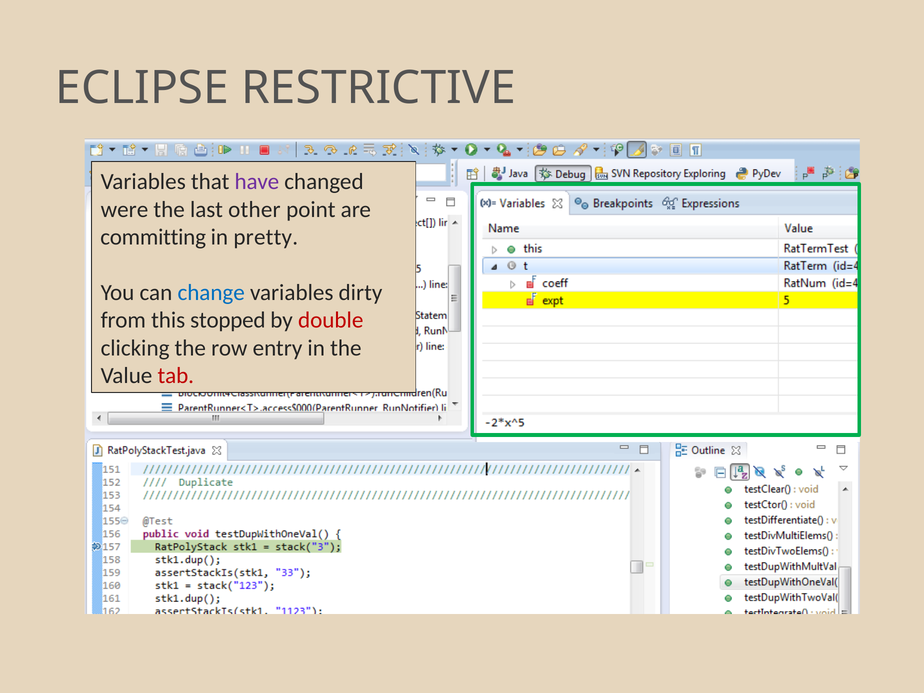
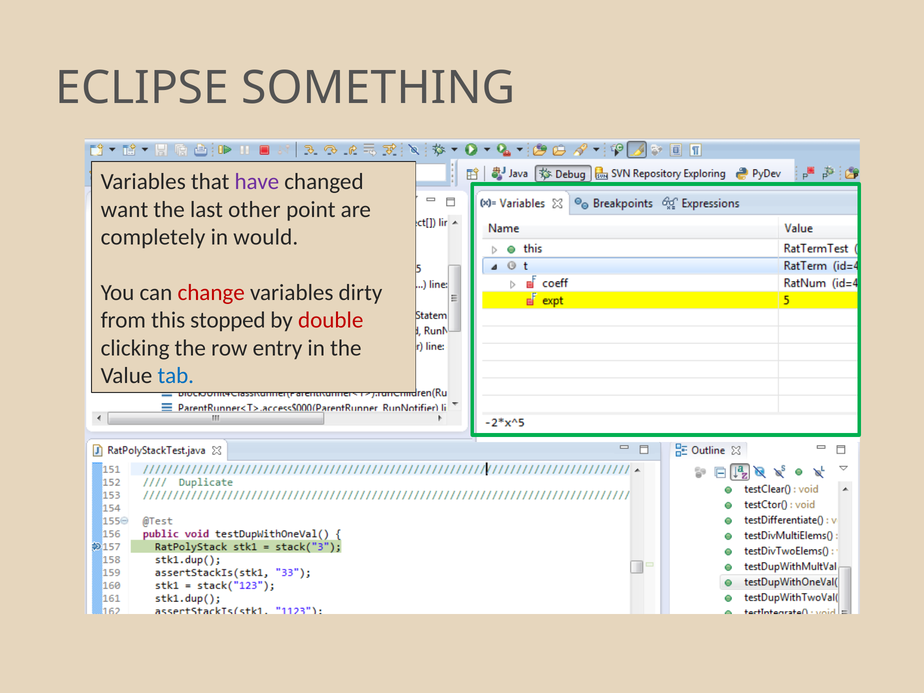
RESTRICTIVE: RESTRICTIVE -> SOMETHING
were: were -> want
committing: committing -> completely
pretty: pretty -> would
change colour: blue -> red
tab colour: red -> blue
